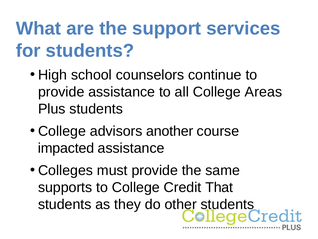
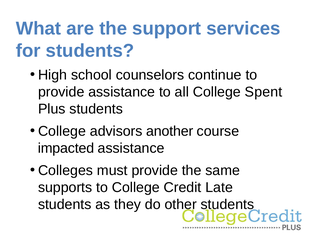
Areas: Areas -> Spent
That: That -> Late
